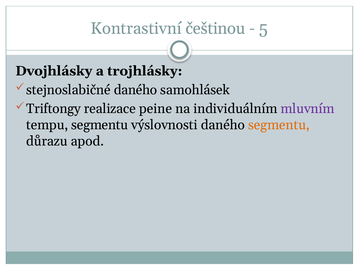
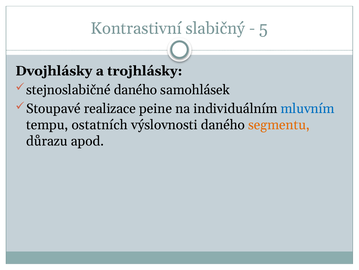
češtinou: češtinou -> slabičný
Triftongy: Triftongy -> Stoupavé
mluvním colour: purple -> blue
tempu segmentu: segmentu -> ostatních
